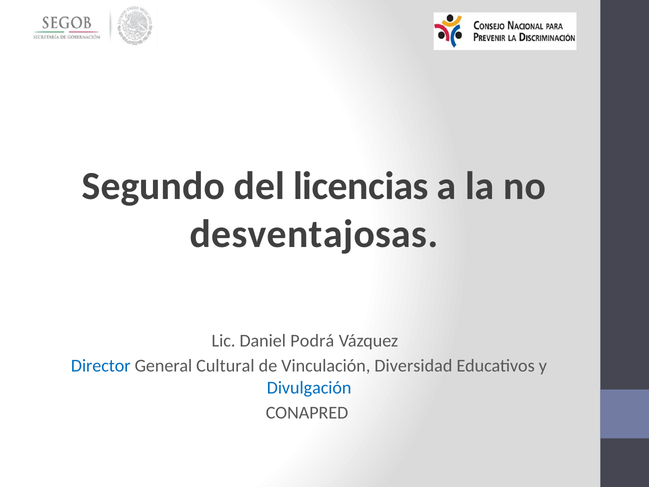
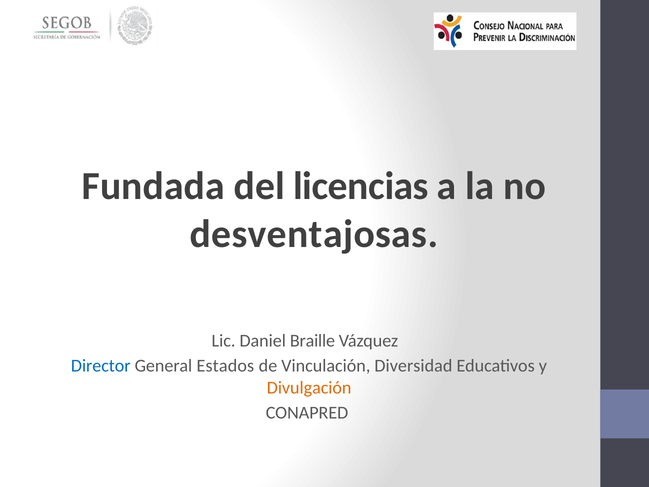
Segundo: Segundo -> Fundada
Podrá: Podrá -> Braille
Cultural: Cultural -> Estados
Divulgación colour: blue -> orange
